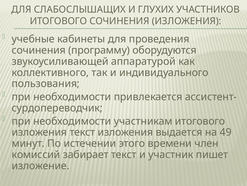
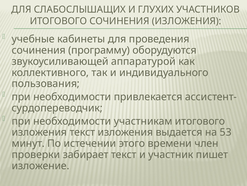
49: 49 -> 53
комиссий: комиссий -> проверки
